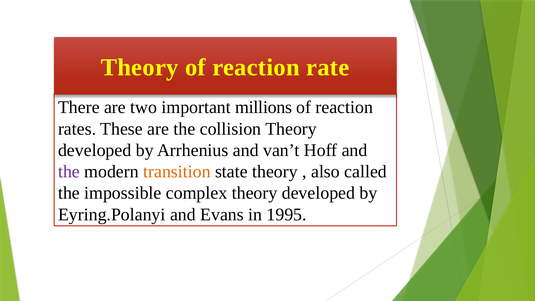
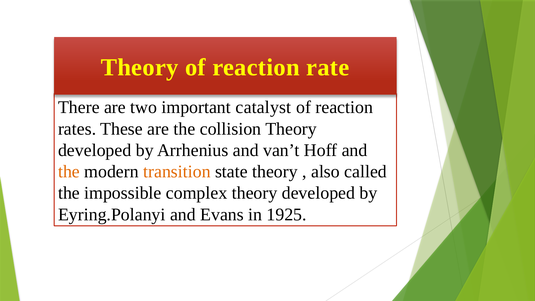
millions: millions -> catalyst
the at (69, 172) colour: purple -> orange
1995: 1995 -> 1925
